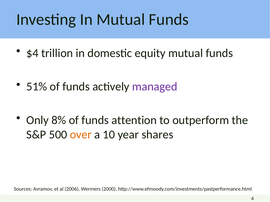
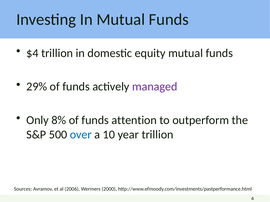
51%: 51% -> 29%
over colour: orange -> blue
year shares: shares -> trillion
